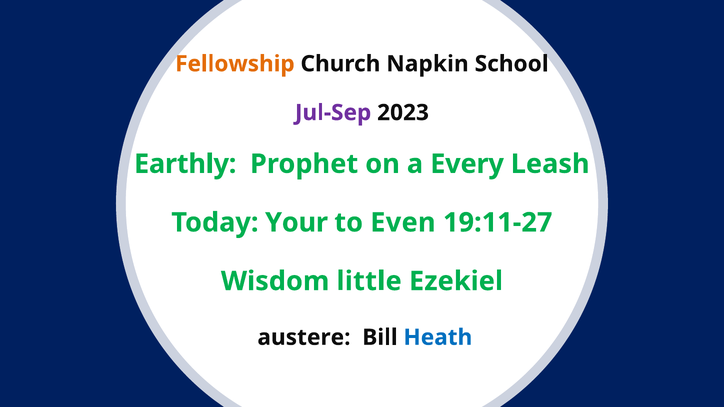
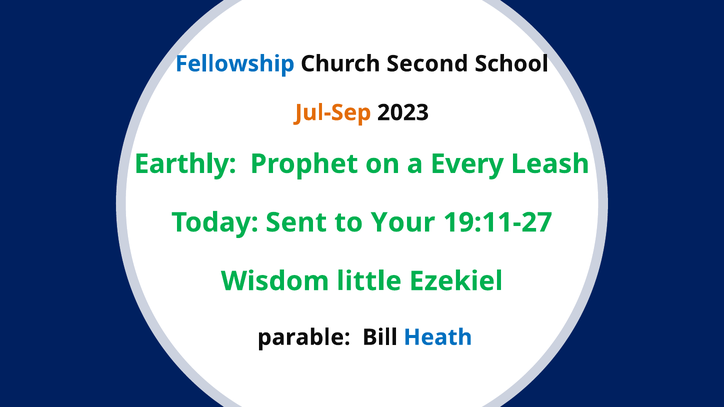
Fellowship colour: orange -> blue
Napkin: Napkin -> Second
Jul-Sep colour: purple -> orange
Your: Your -> Sent
Even: Even -> Your
austere: austere -> parable
